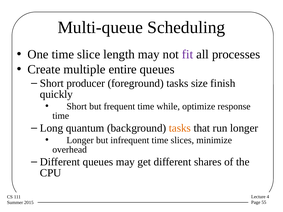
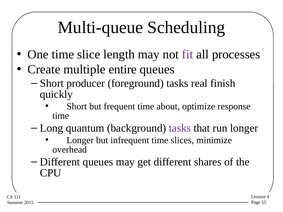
size: size -> real
while: while -> about
tasks at (180, 128) colour: orange -> purple
